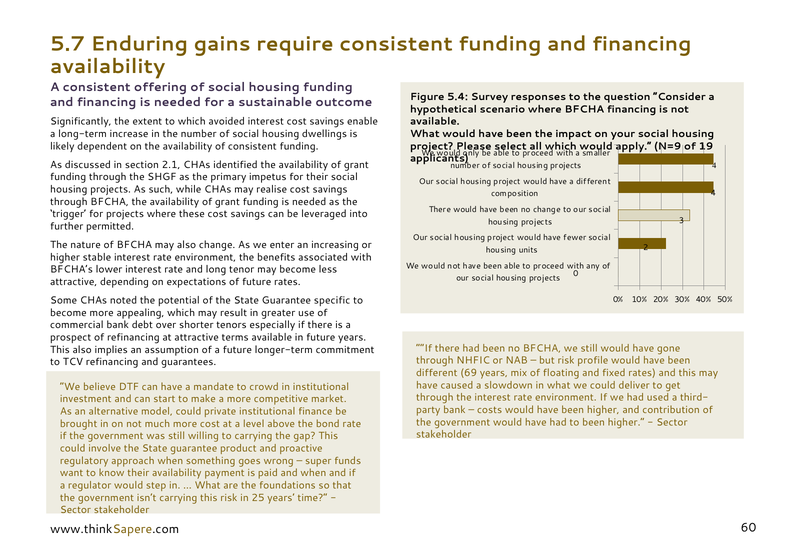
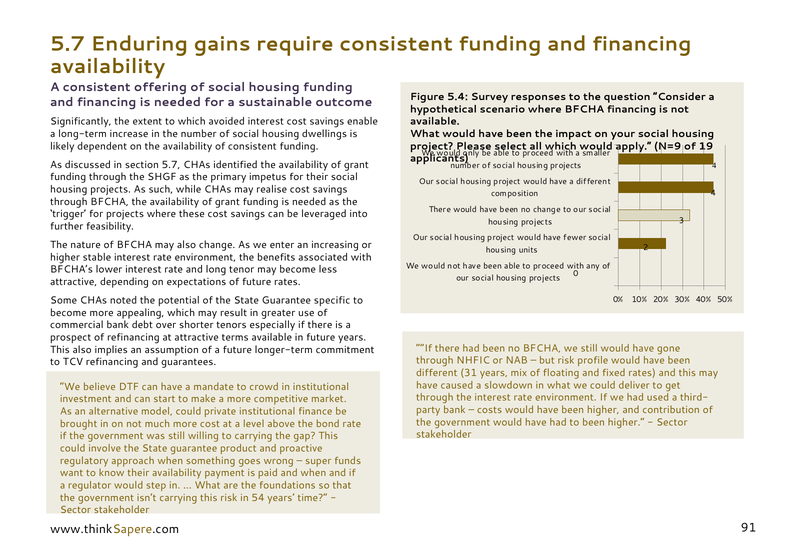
section 2.1: 2.1 -> 5.7
permitted: permitted -> feasibility
69: 69 -> 31
25: 25 -> 54
60: 60 -> 91
